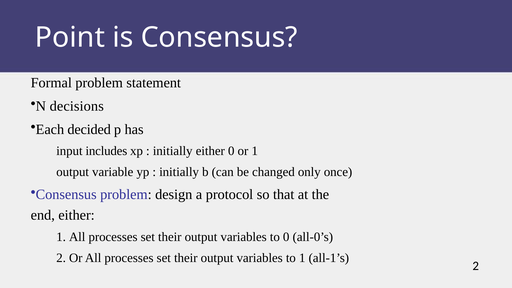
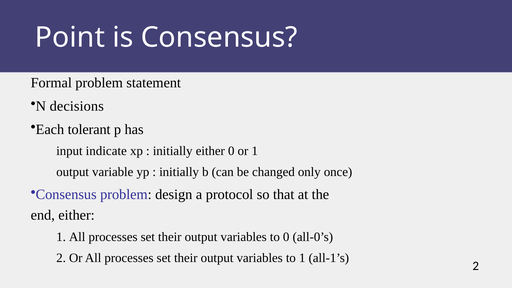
decided: decided -> tolerant
includes: includes -> indicate
